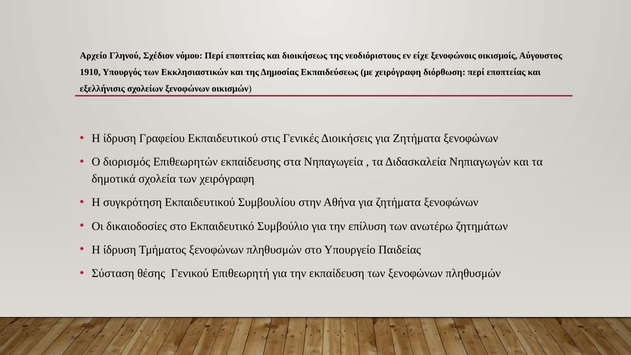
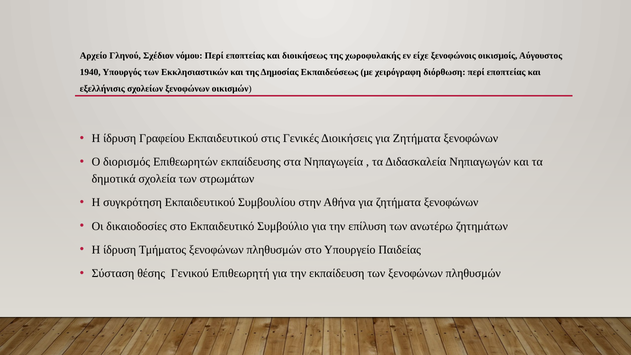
νεοδιόριστους: νεοδιόριστους -> χωροφυλακής
1910: 1910 -> 1940
των χειρόγραφη: χειρόγραφη -> στρωμάτων
